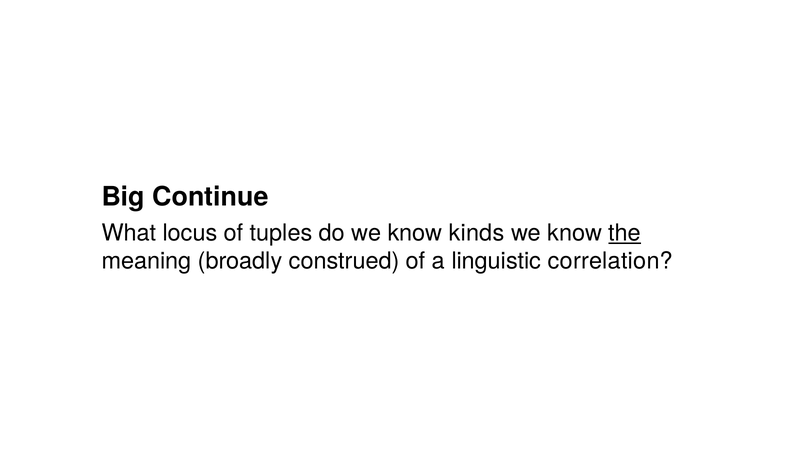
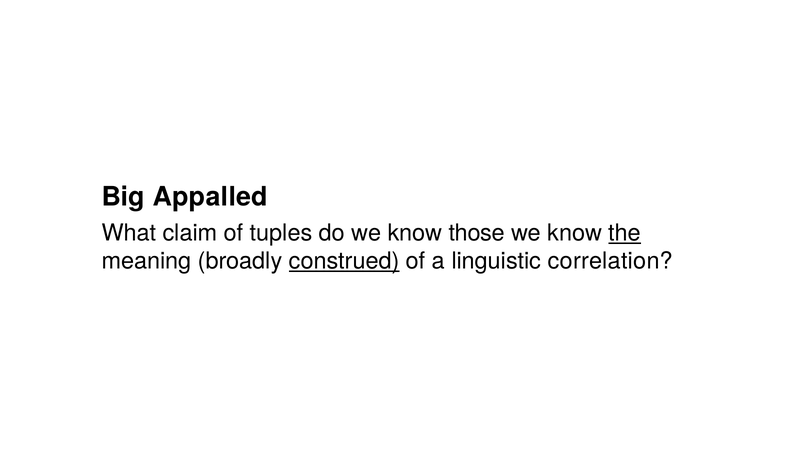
Continue: Continue -> Appalled
locus: locus -> claim
kinds: kinds -> those
construed underline: none -> present
